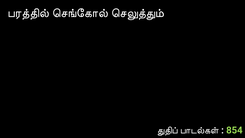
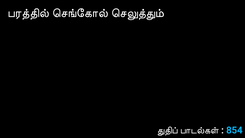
854 colour: light green -> light blue
